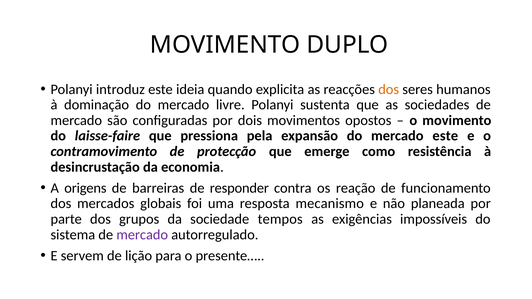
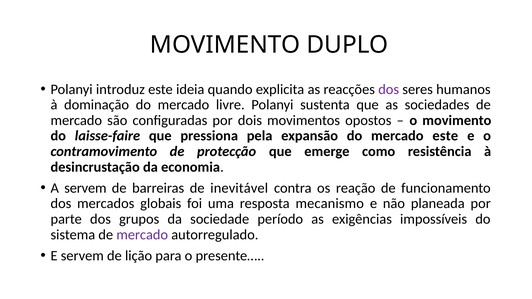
dos at (389, 89) colour: orange -> purple
A origens: origens -> servem
responder: responder -> inevitável
tempos: tempos -> período
